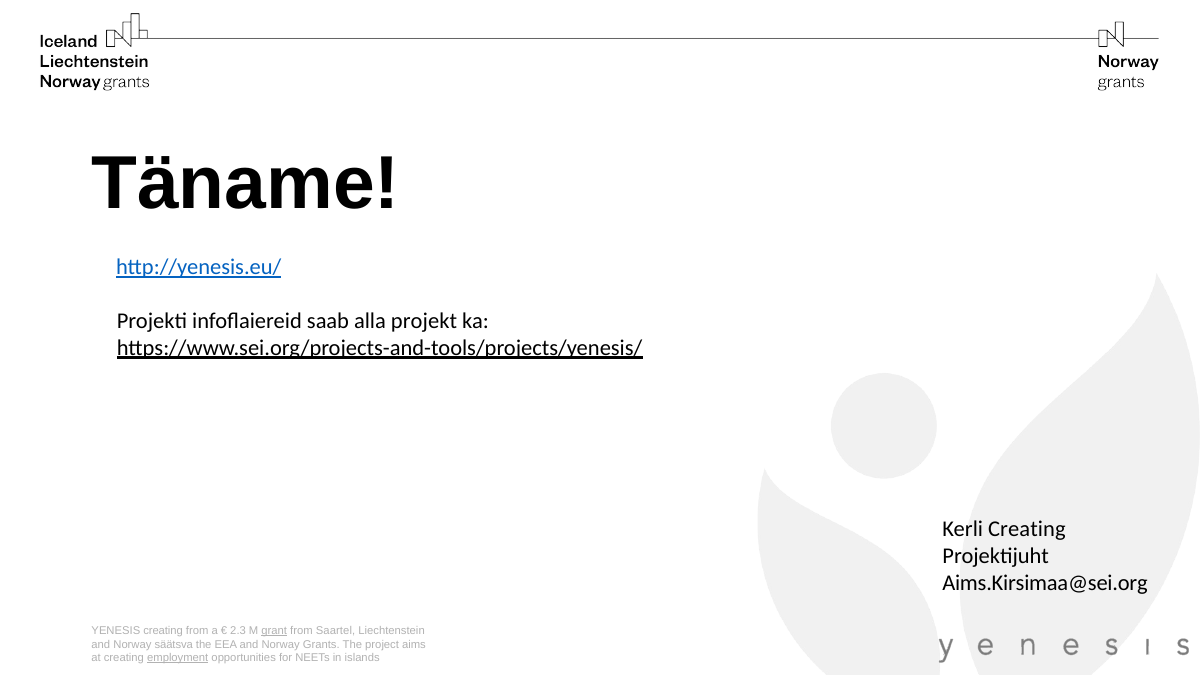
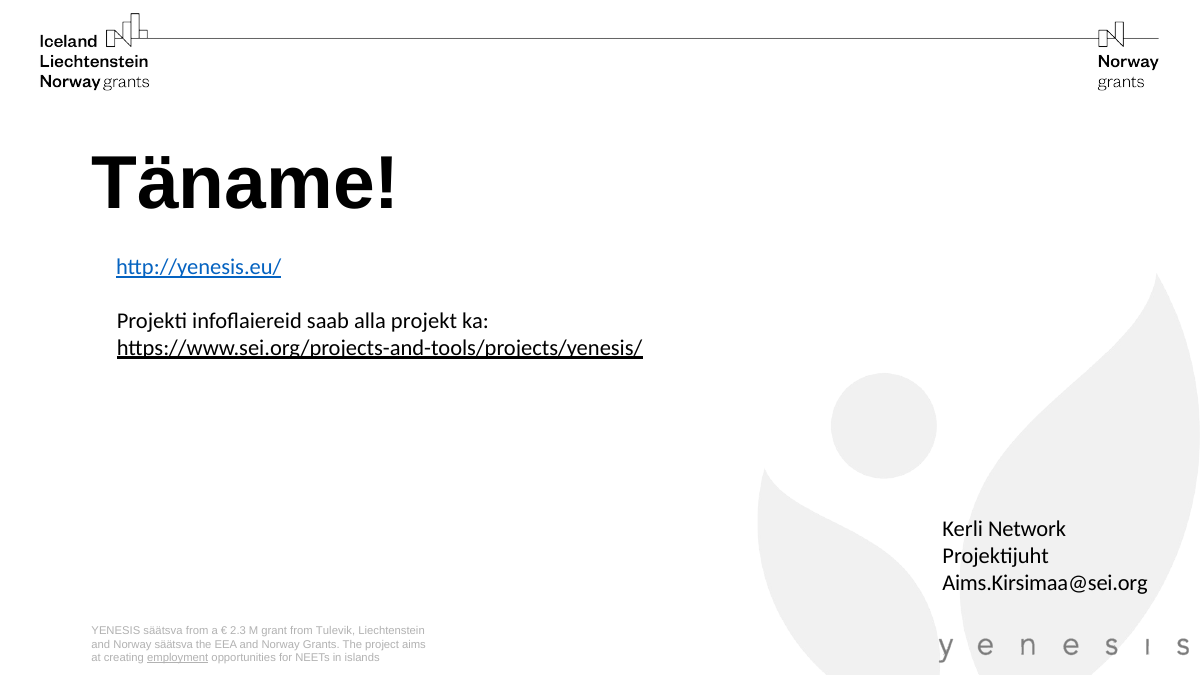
Kerli Creating: Creating -> Network
YENESIS creating: creating -> säätsva
grant underline: present -> none
Saartel: Saartel -> Tulevik
